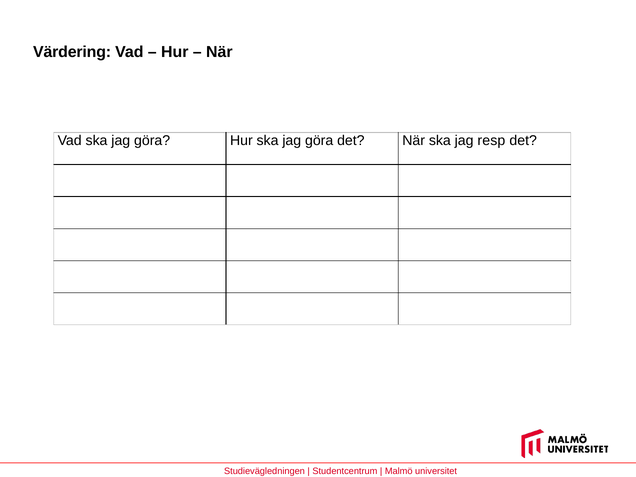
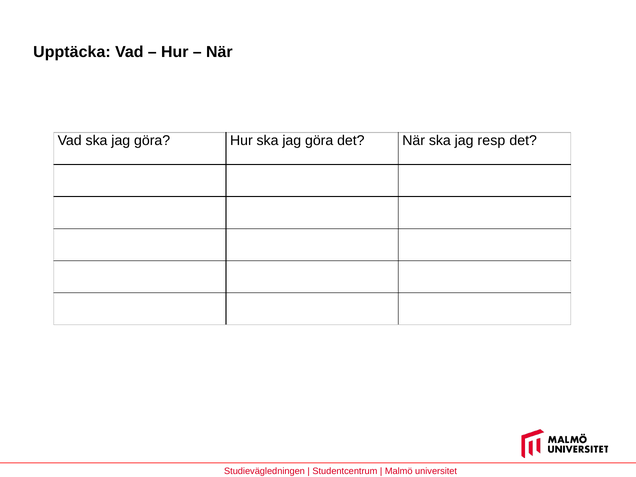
Värdering: Värdering -> Upptäcka
